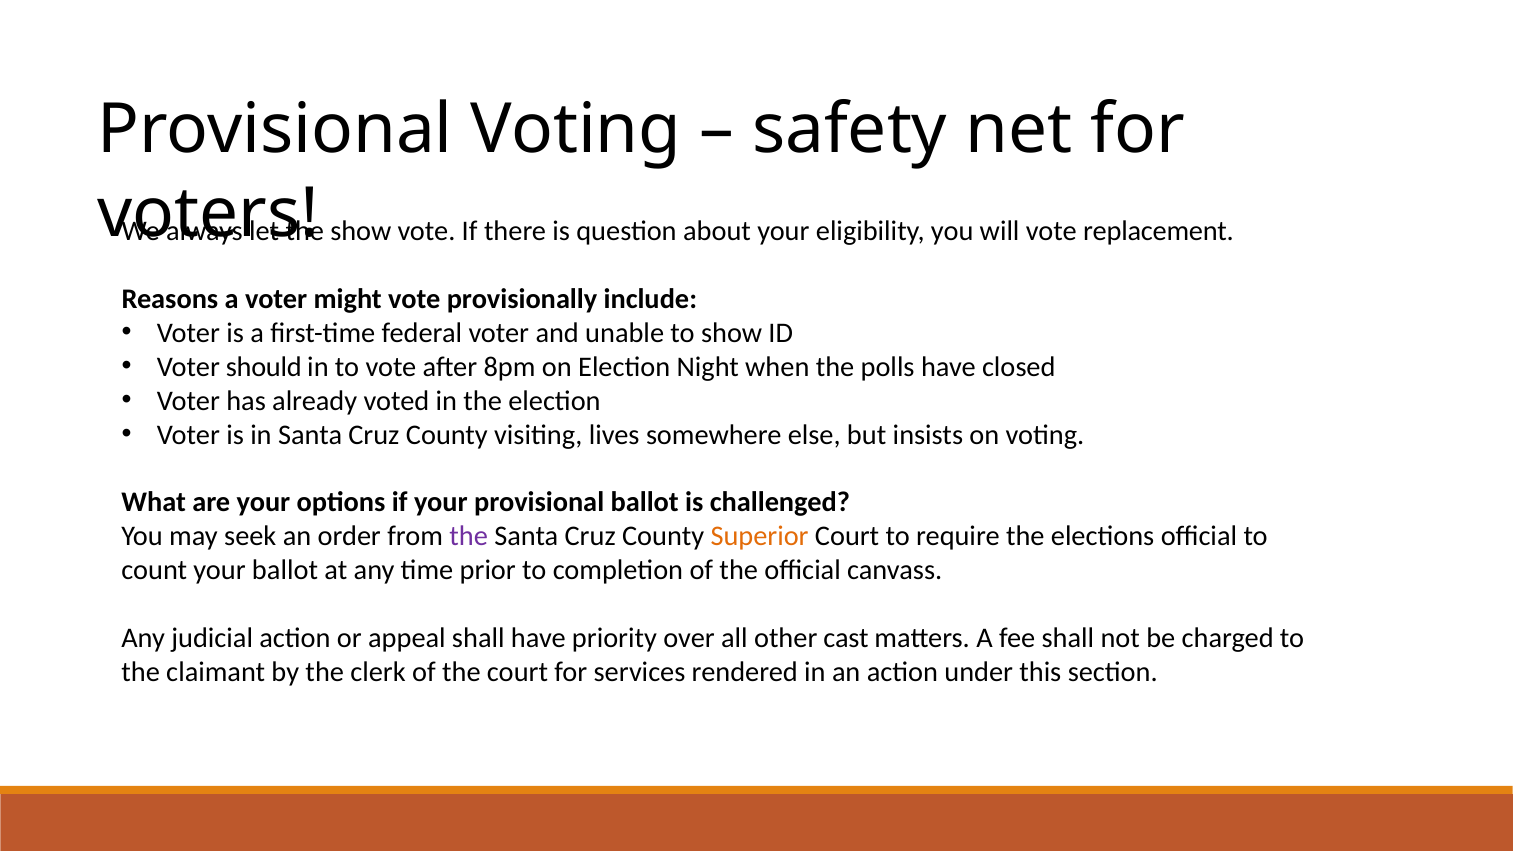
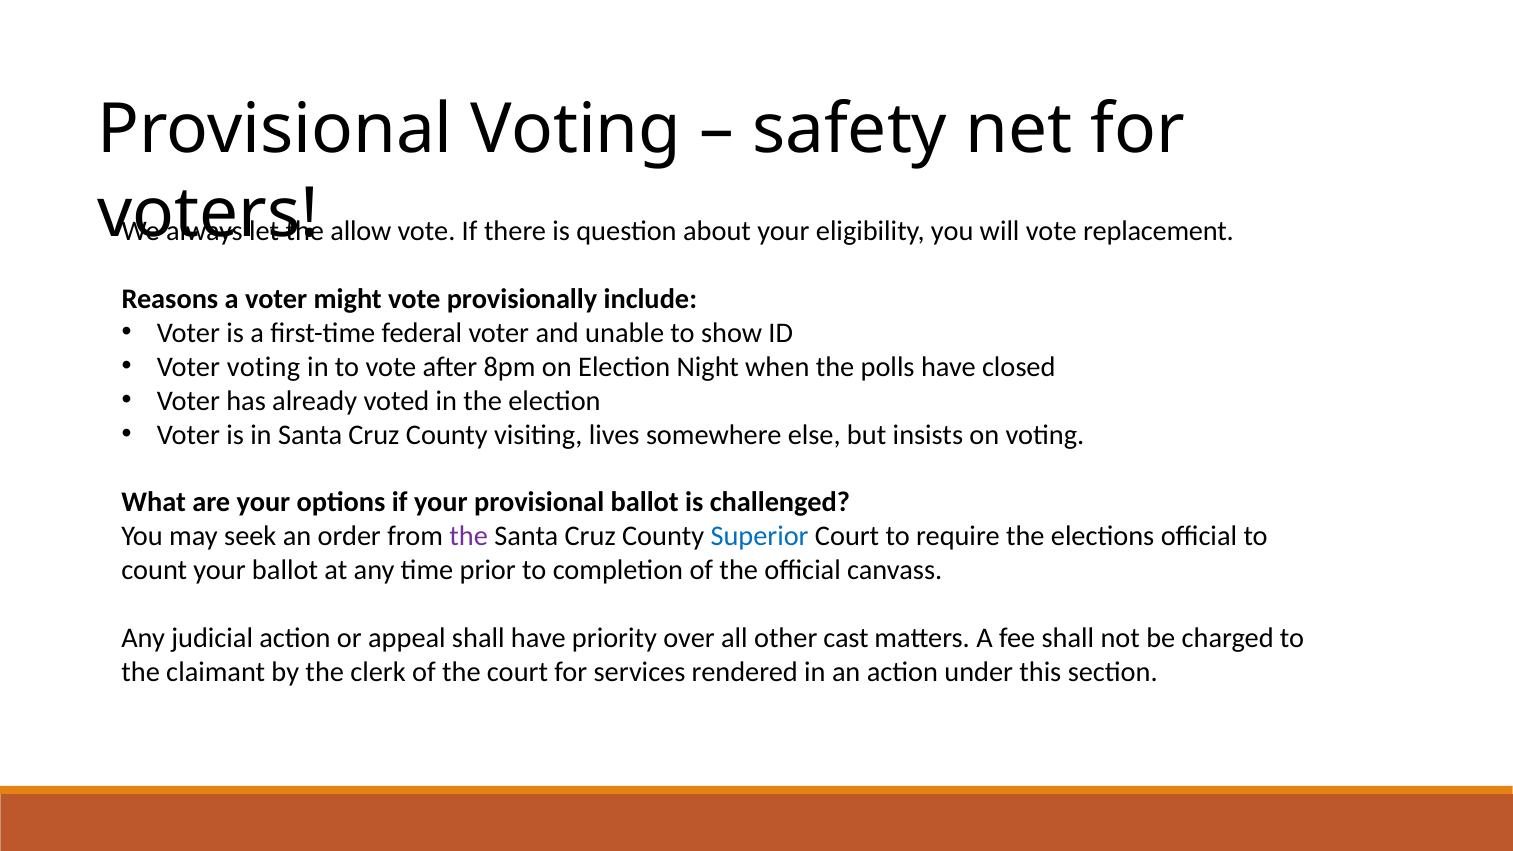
show at (361, 231): show -> allow
Voter should: should -> voting
Superior colour: orange -> blue
